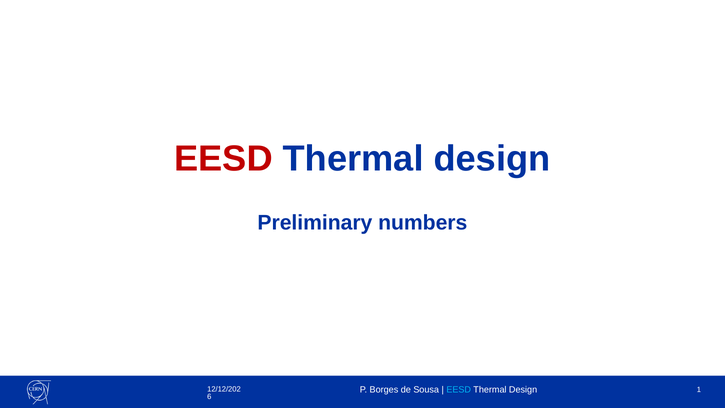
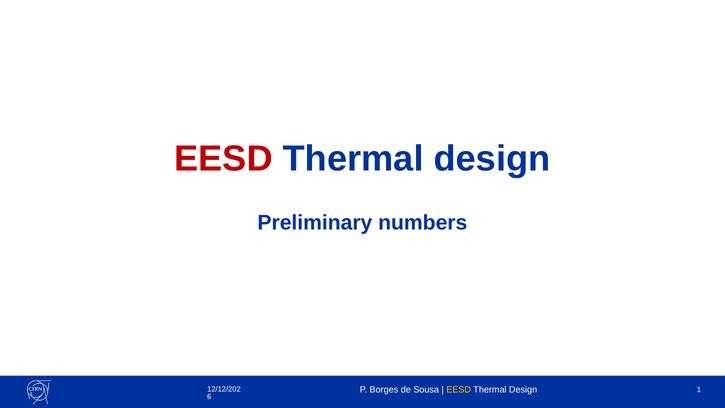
EESD at (459, 389) colour: light blue -> yellow
